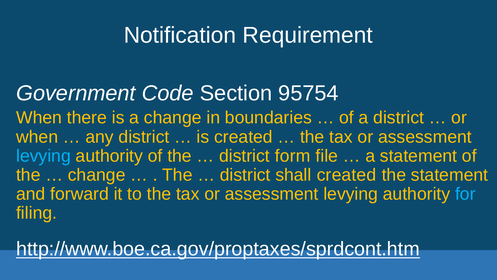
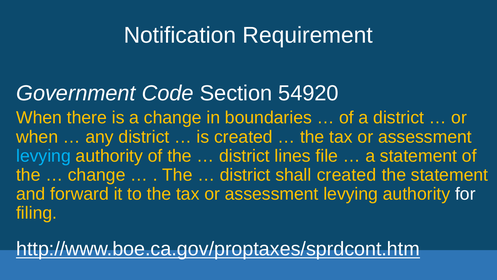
95754: 95754 -> 54920
form: form -> lines
for colour: light blue -> white
